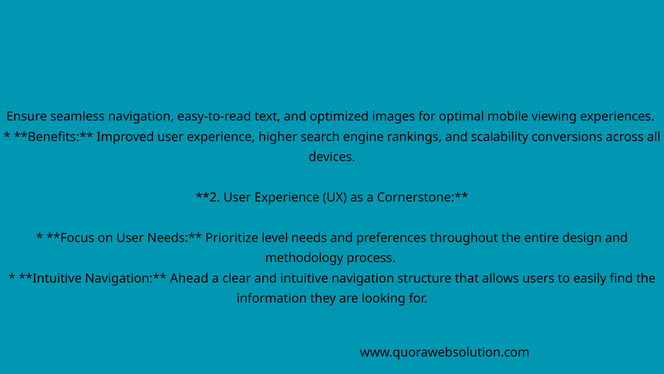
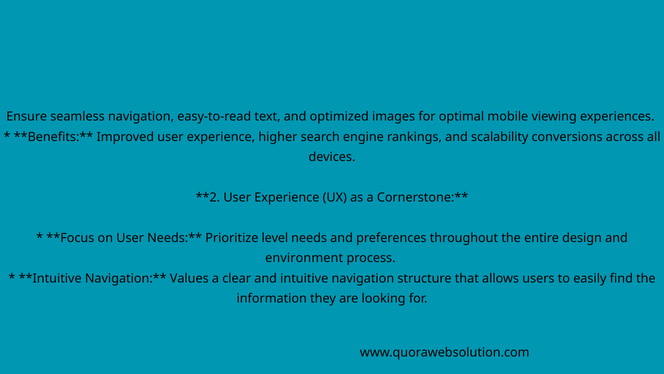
methodology: methodology -> environment
Ahead: Ahead -> Values
